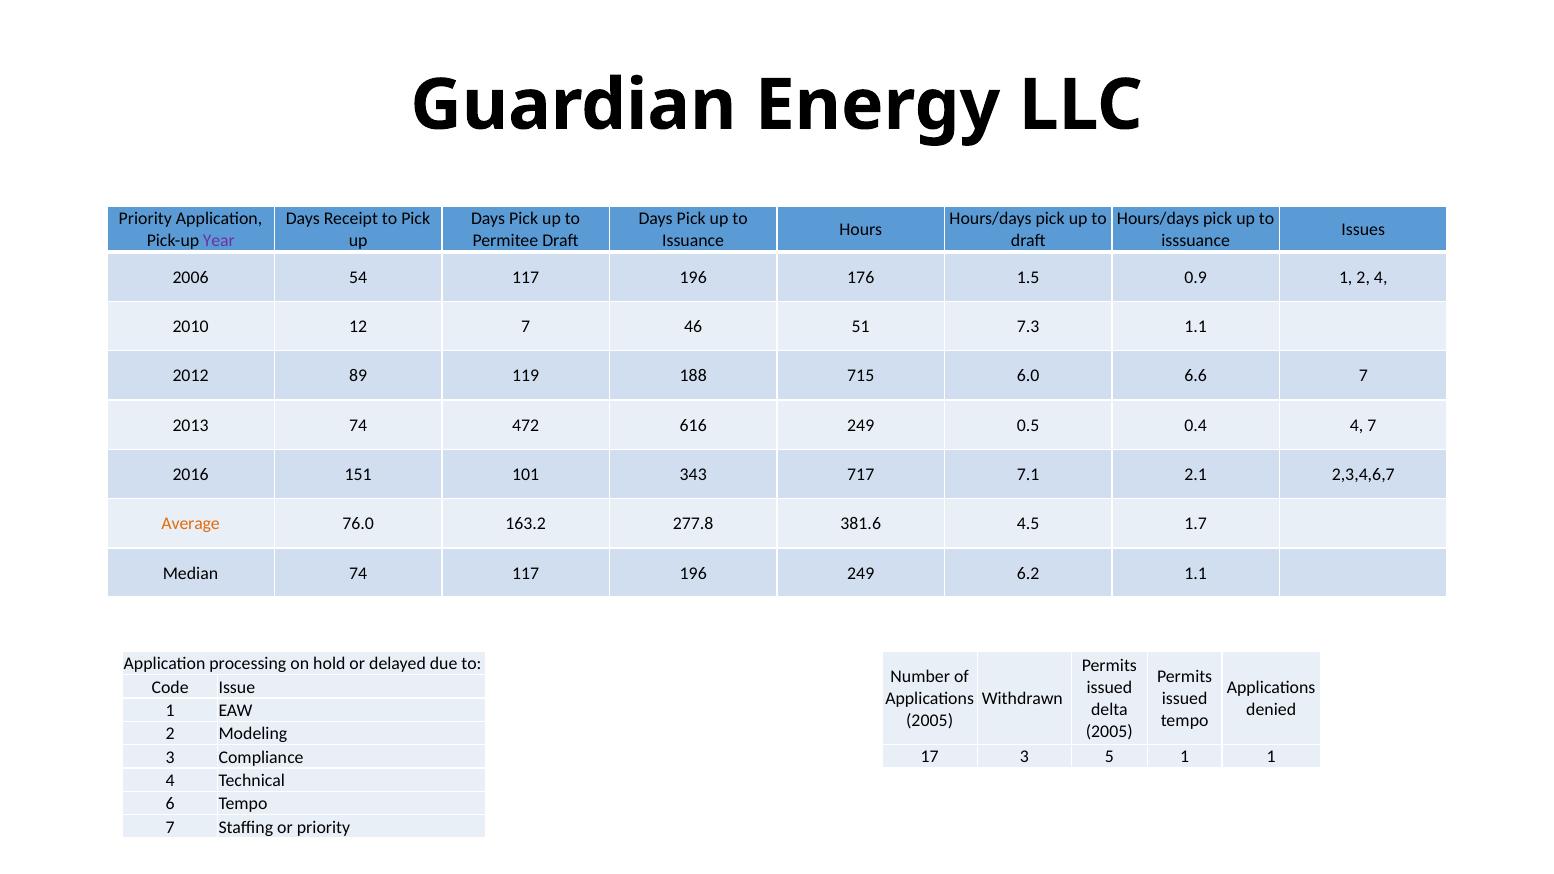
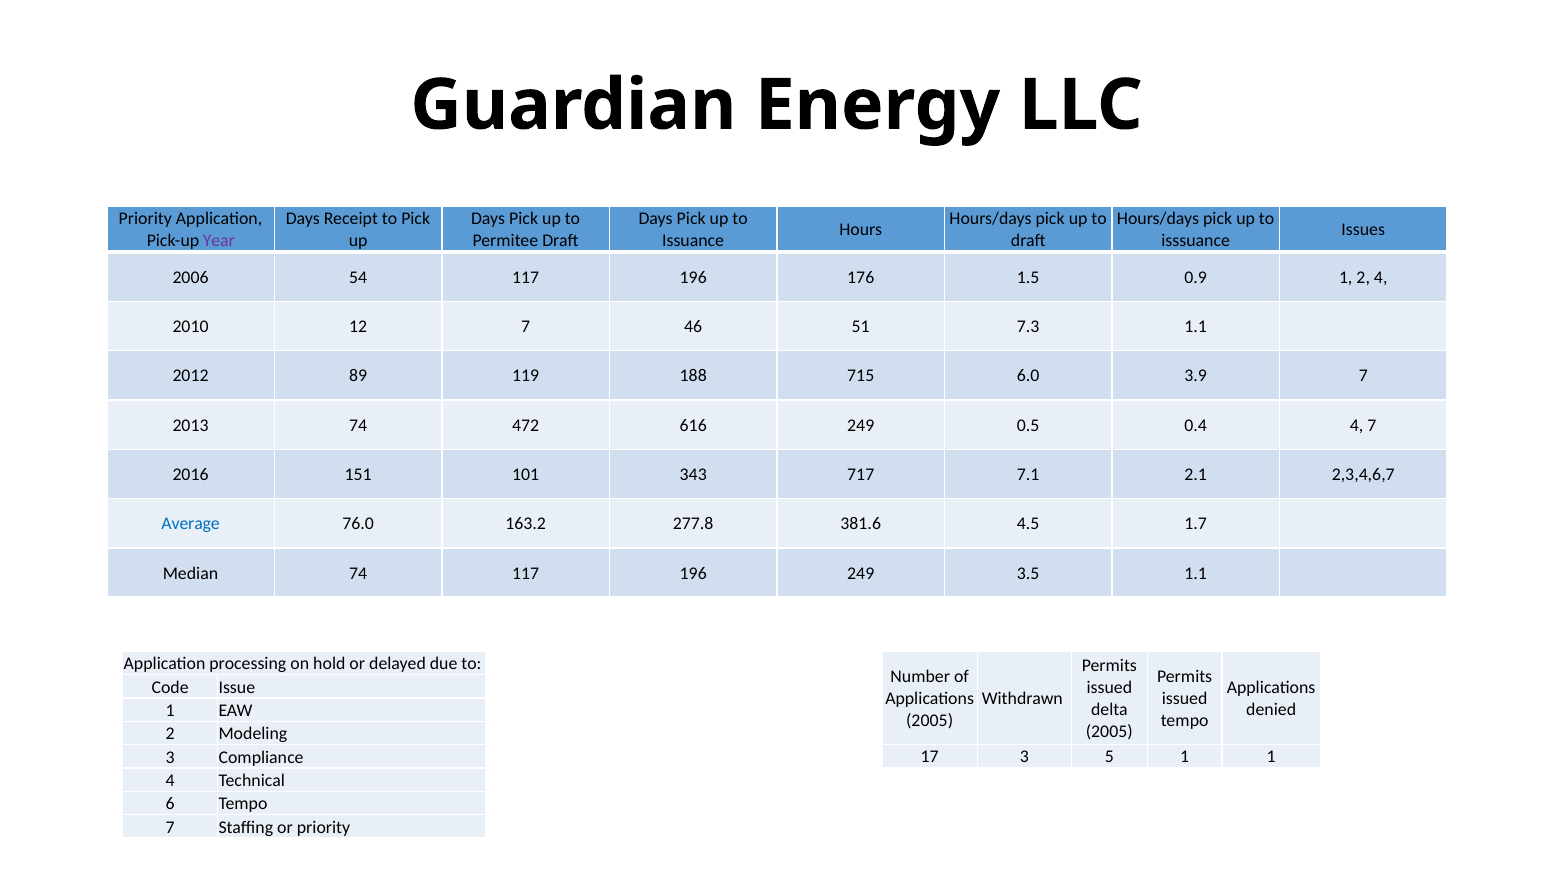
6.6: 6.6 -> 3.9
Average colour: orange -> blue
6.2: 6.2 -> 3.5
